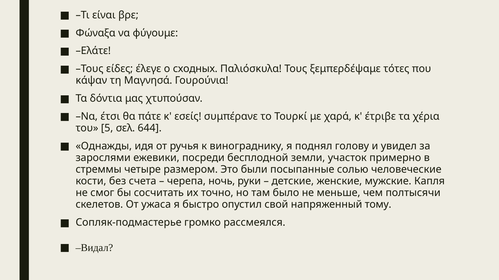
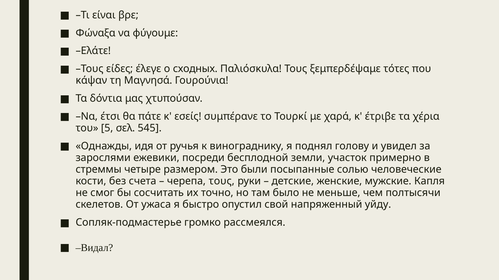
644: 644 -> 545
черепа ночь: ночь -> τους
тому: тому -> уйду
